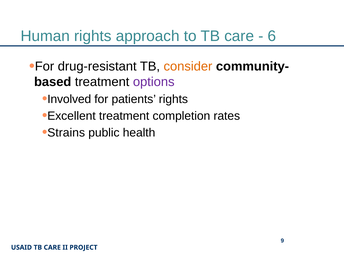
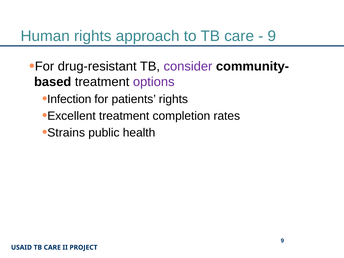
6 at (272, 36): 6 -> 9
consider colour: orange -> purple
Involved: Involved -> Infection
